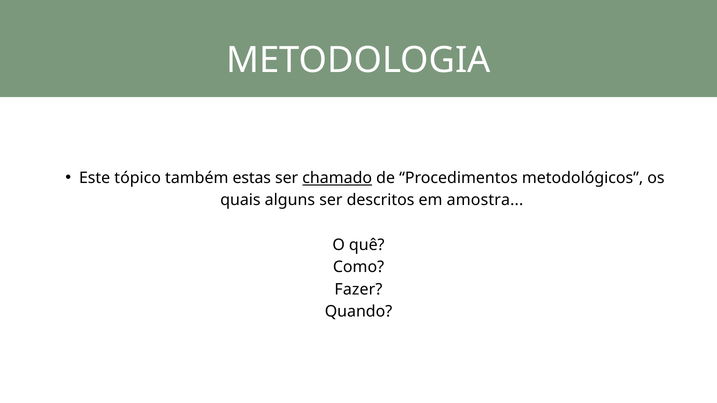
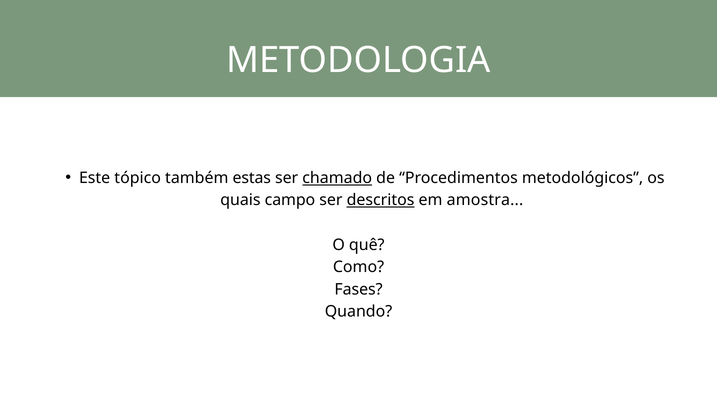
alguns: alguns -> campo
descritos underline: none -> present
Fazer: Fazer -> Fases
